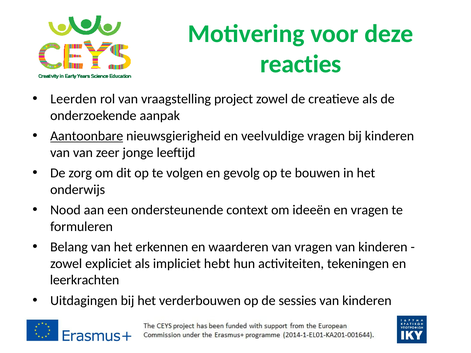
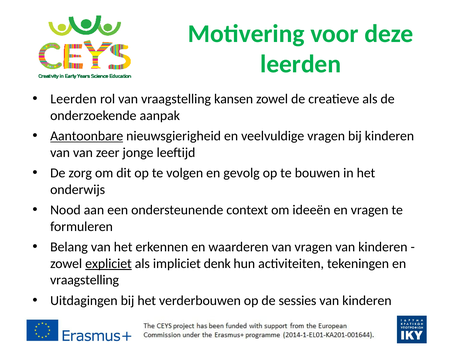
reacties at (301, 64): reacties -> leerden
project: project -> kansen
expliciet underline: none -> present
hebt: hebt -> denk
leerkrachten at (85, 280): leerkrachten -> vraagstelling
